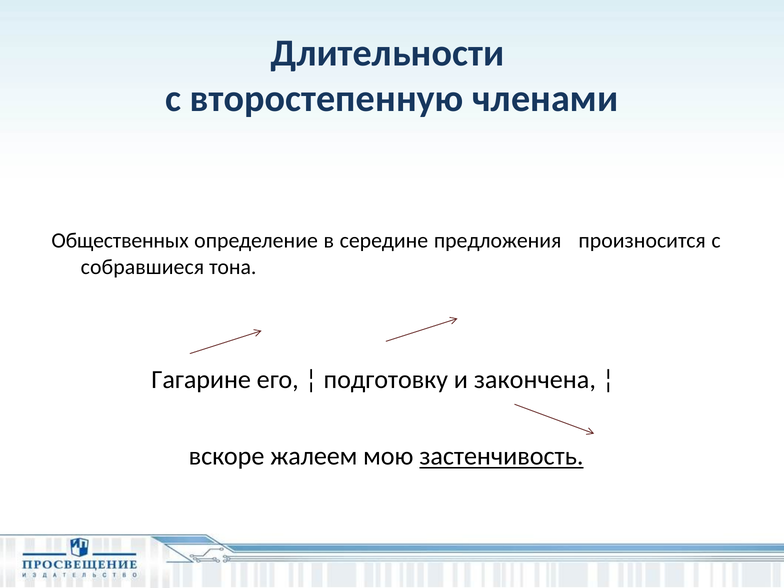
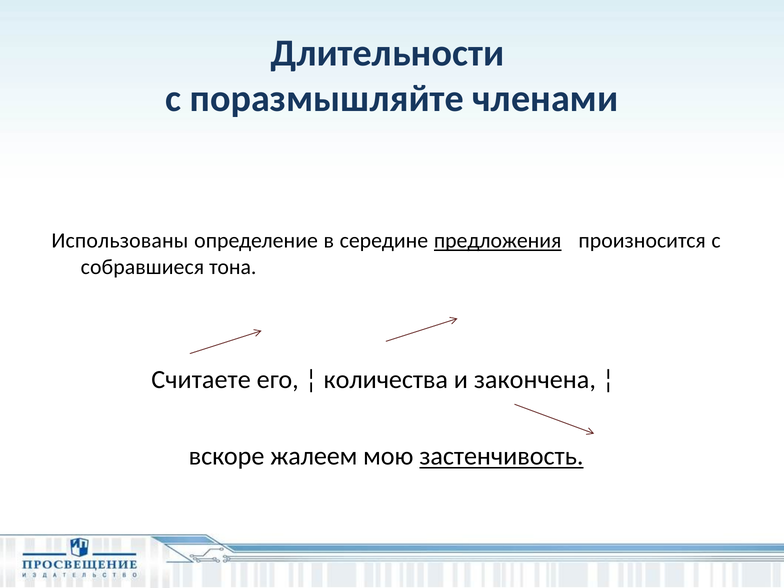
второстепенную: второстепенную -> поразмышляйте
Общественных: Общественных -> Использованы
предложения underline: none -> present
Гагарине: Гагарине -> Считаете
подготовку: подготовку -> количества
